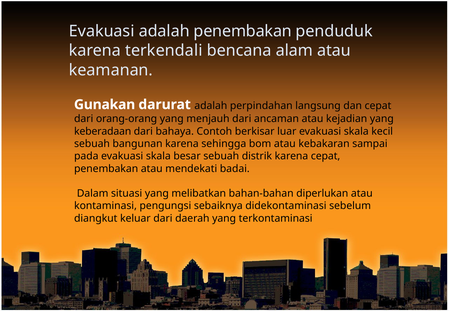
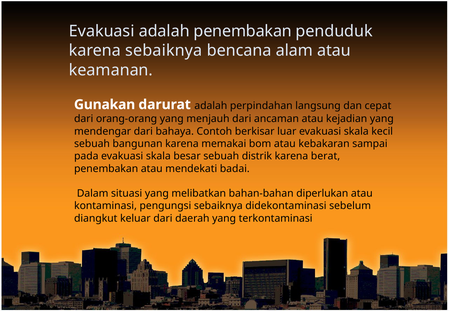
karena terkendali: terkendali -> sebaiknya
keberadaan: keberadaan -> mendengar
sehingga: sehingga -> memakai
karena cepat: cepat -> berat
